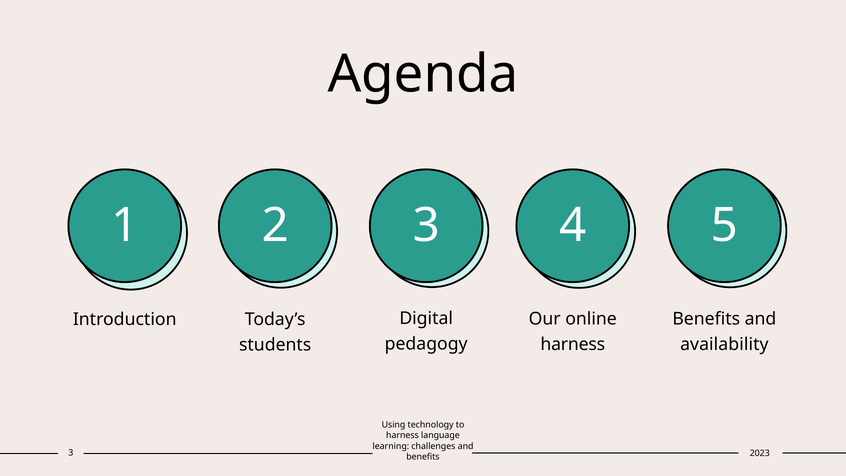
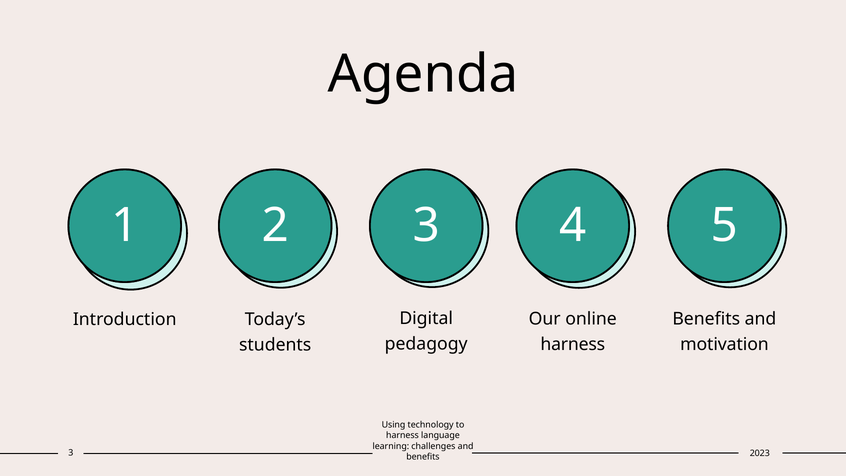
availability: availability -> motivation
